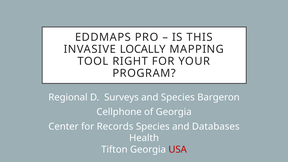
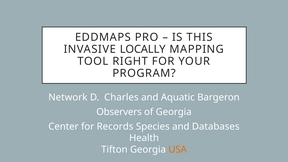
Regional: Regional -> Network
Surveys: Surveys -> Charles
and Species: Species -> Aquatic
Cellphone: Cellphone -> Observers
USA colour: red -> orange
